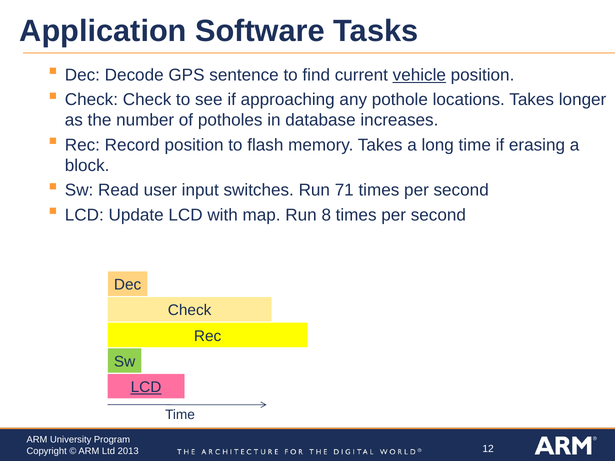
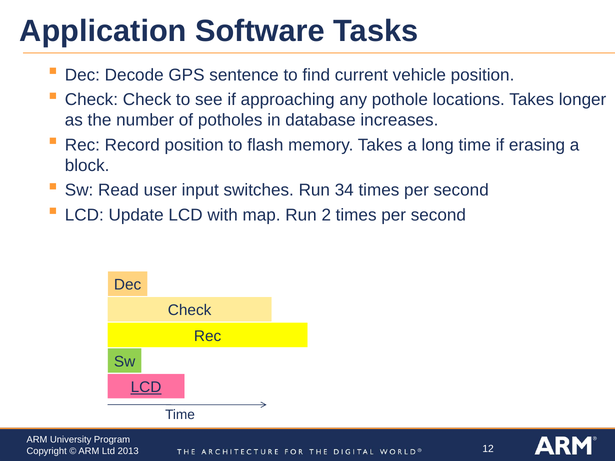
vehicle underline: present -> none
71: 71 -> 34
8: 8 -> 2
